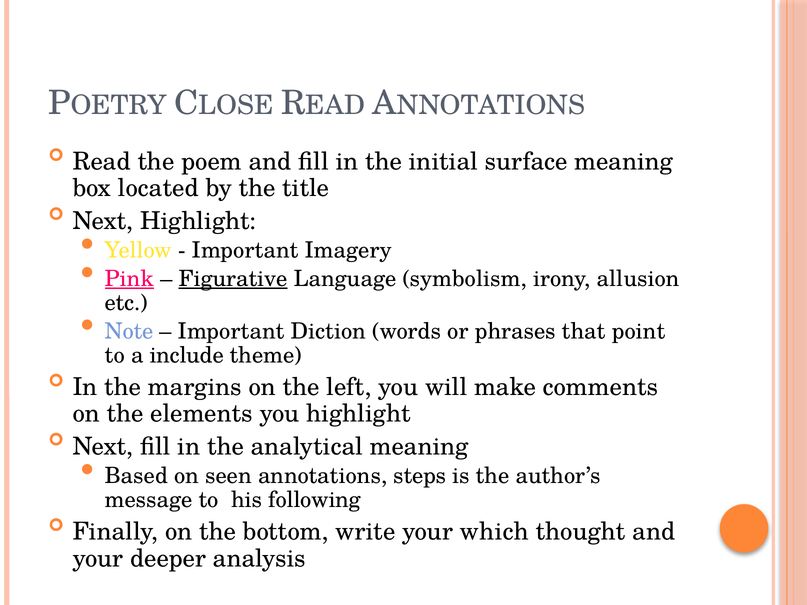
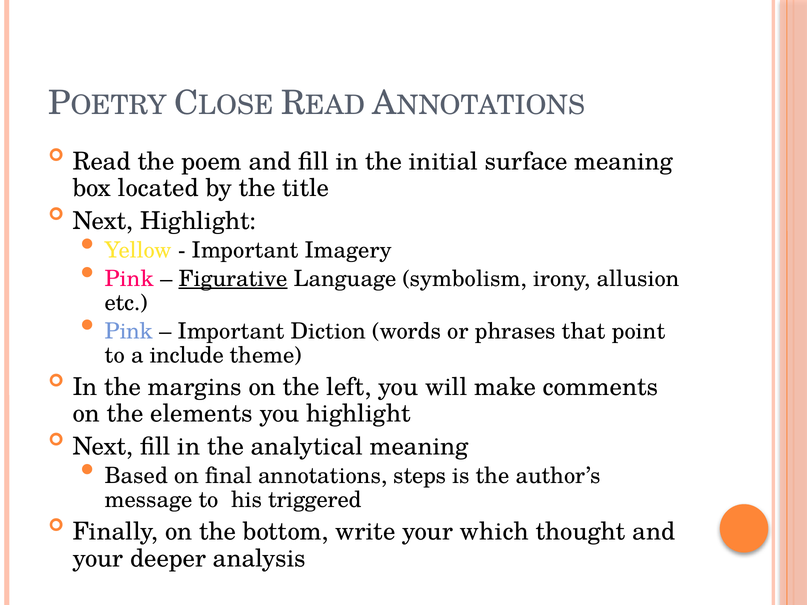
Pink at (129, 279) underline: present -> none
Note at (129, 331): Note -> Pink
seen: seen -> final
following: following -> triggered
